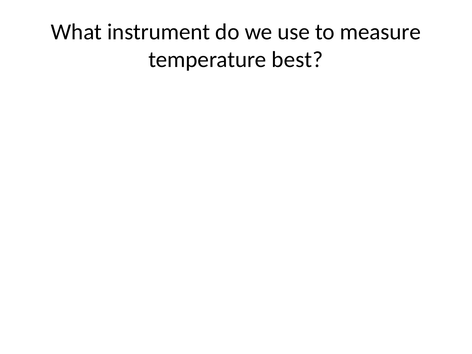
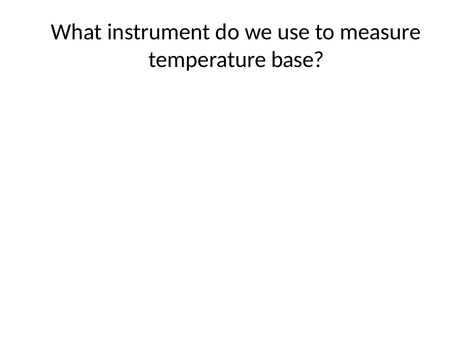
best: best -> base
